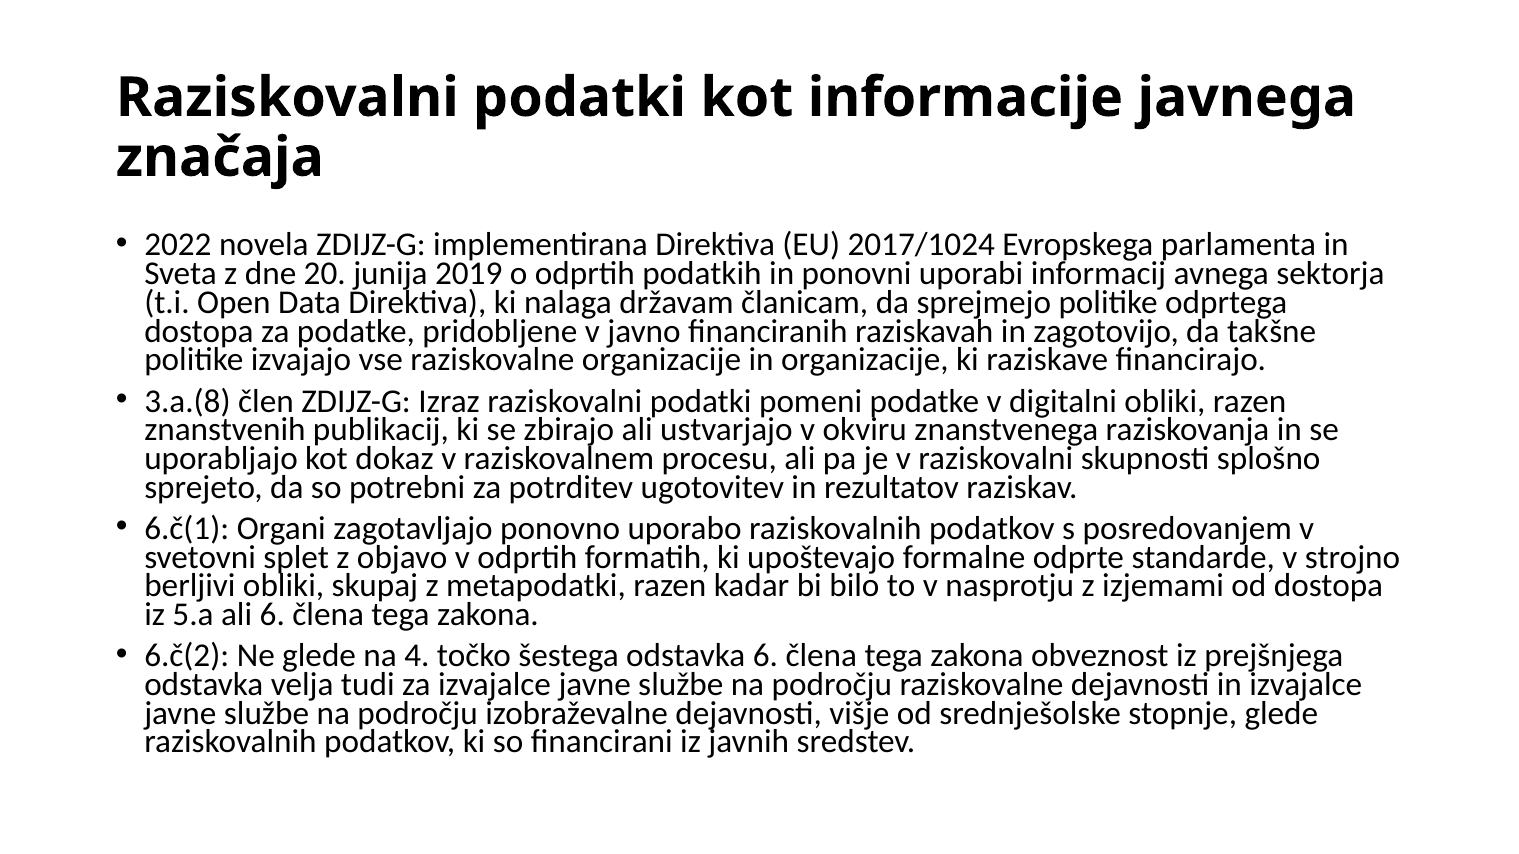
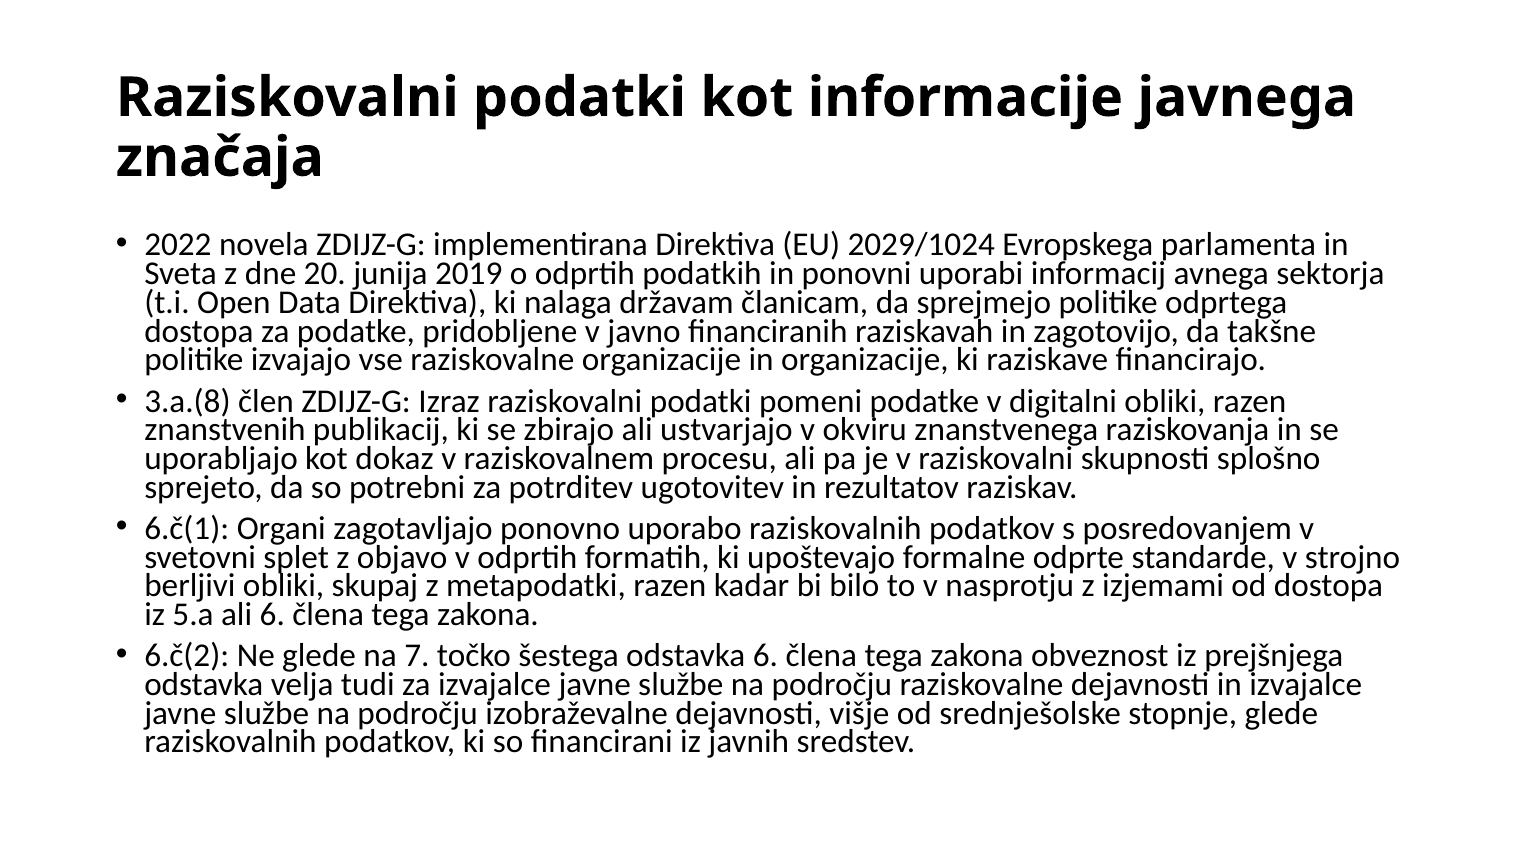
2017/1024: 2017/1024 -> 2029/1024
4: 4 -> 7
